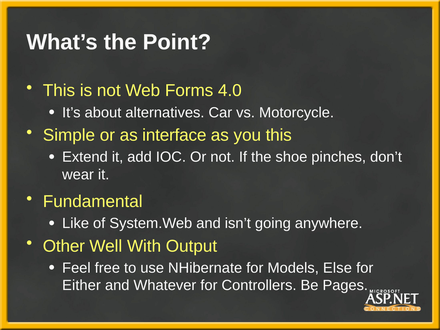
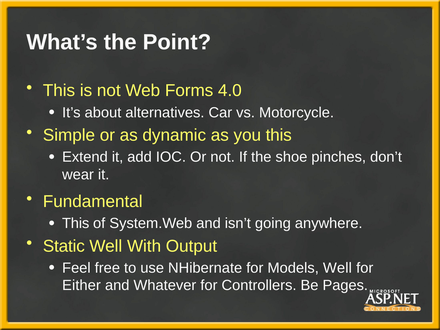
interface: interface -> dynamic
Like at (76, 223): Like -> This
Other: Other -> Static
Models Else: Else -> Well
